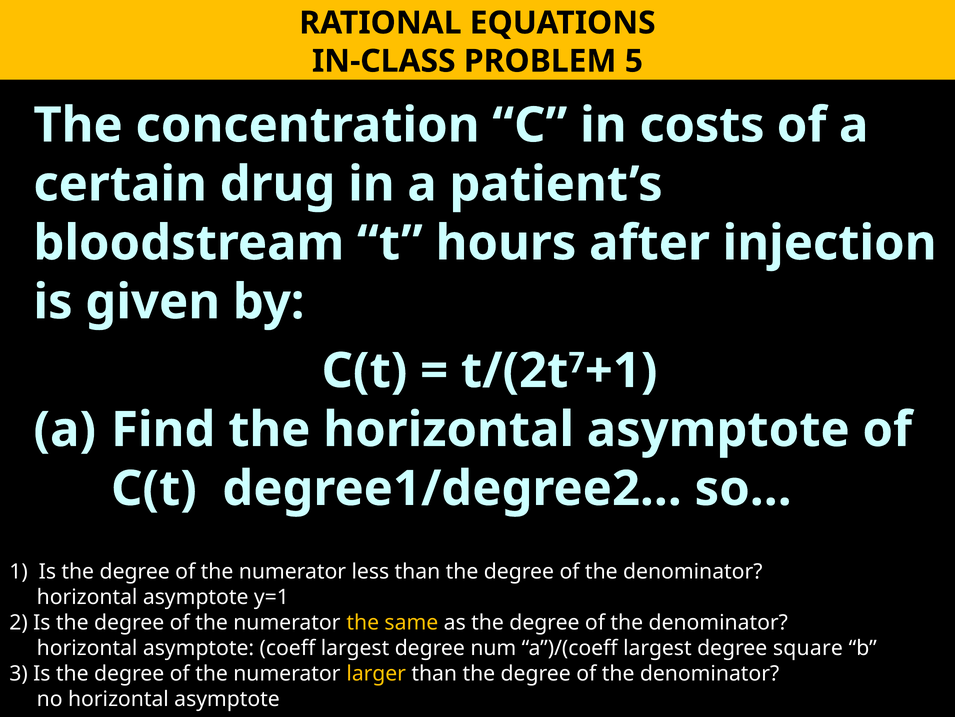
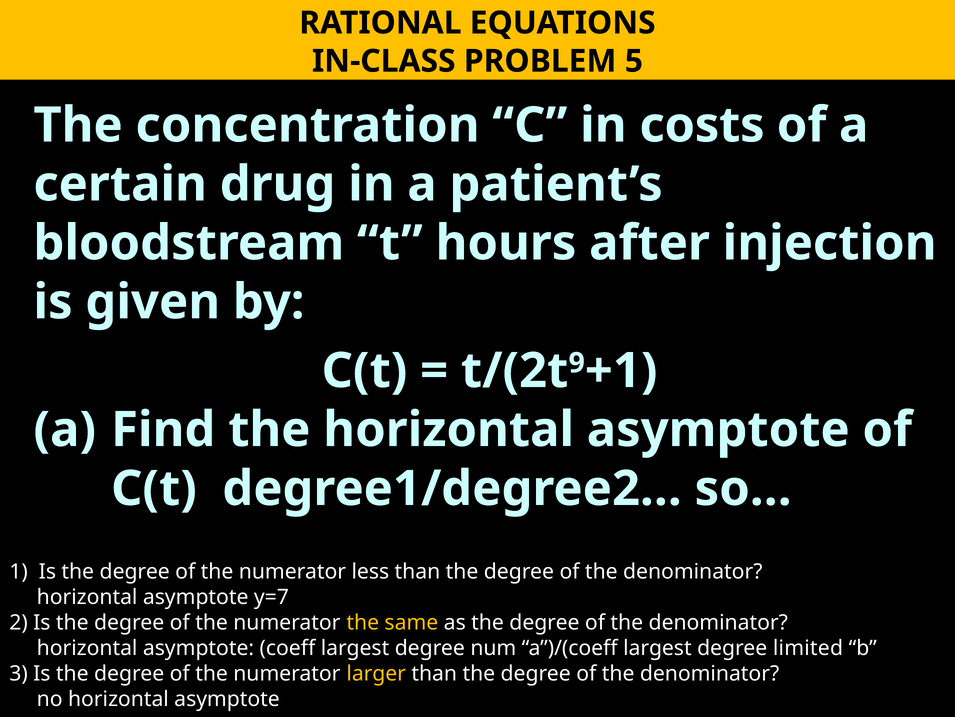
7: 7 -> 9
y=1: y=1 -> y=7
square: square -> limited
